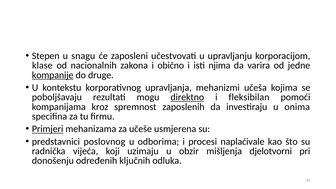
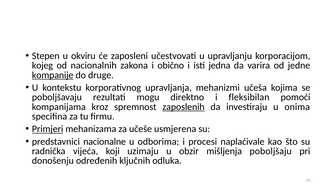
snagu: snagu -> okviru
klase: klase -> kojeg
njima: njima -> jedna
direktno underline: present -> none
zaposlenih underline: none -> present
poslovnog: poslovnog -> nacionalne
djelotvorni: djelotvorni -> poboljšaju
